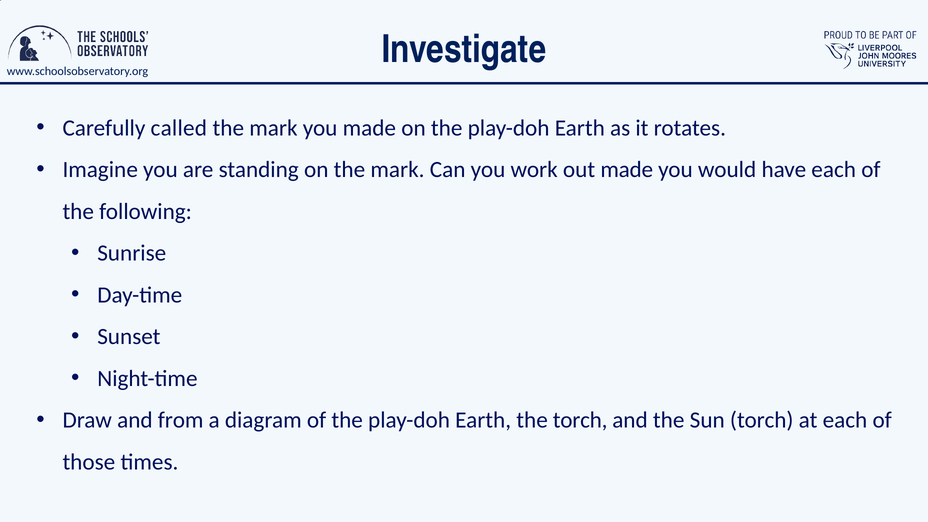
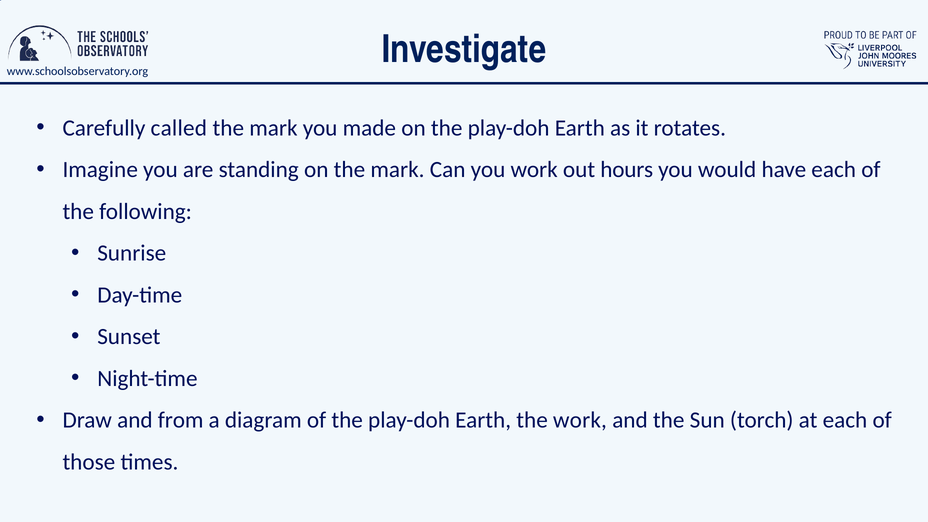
out made: made -> hours
the torch: torch -> work
